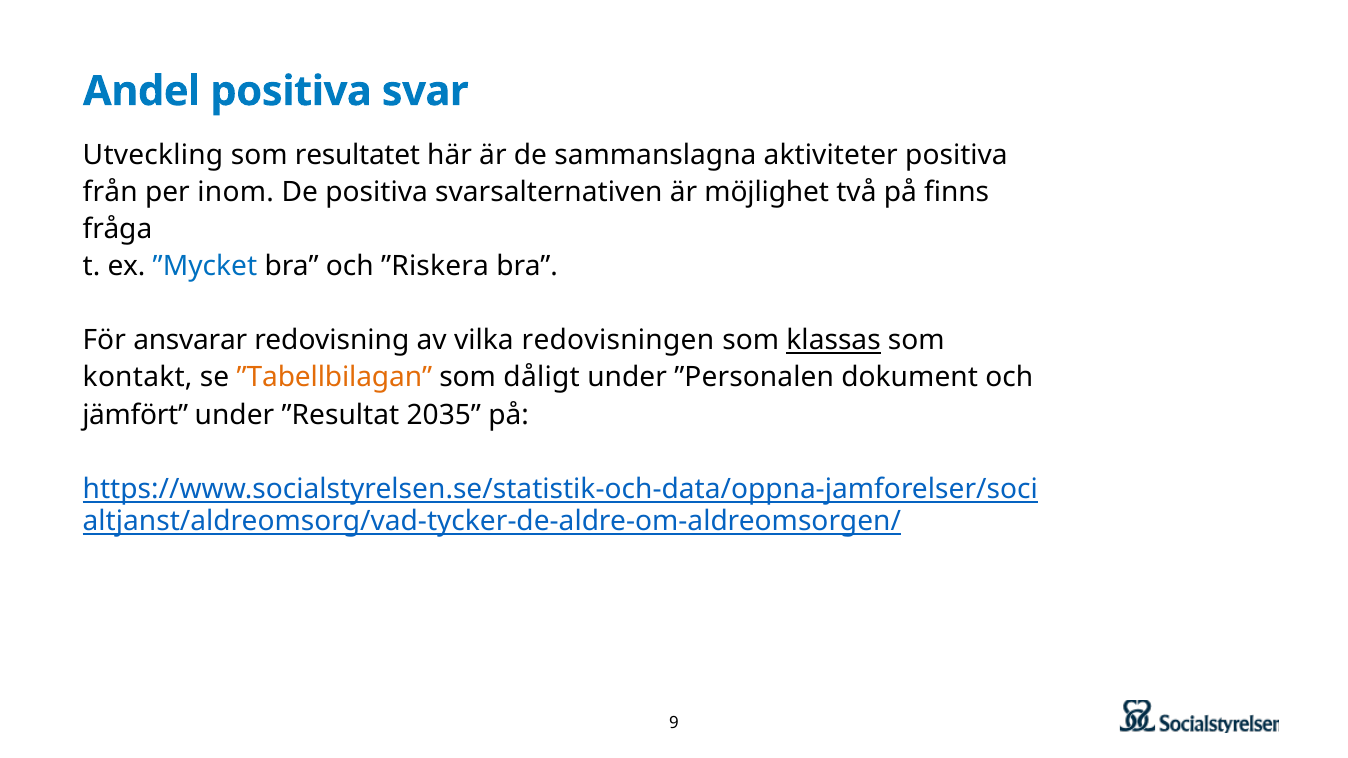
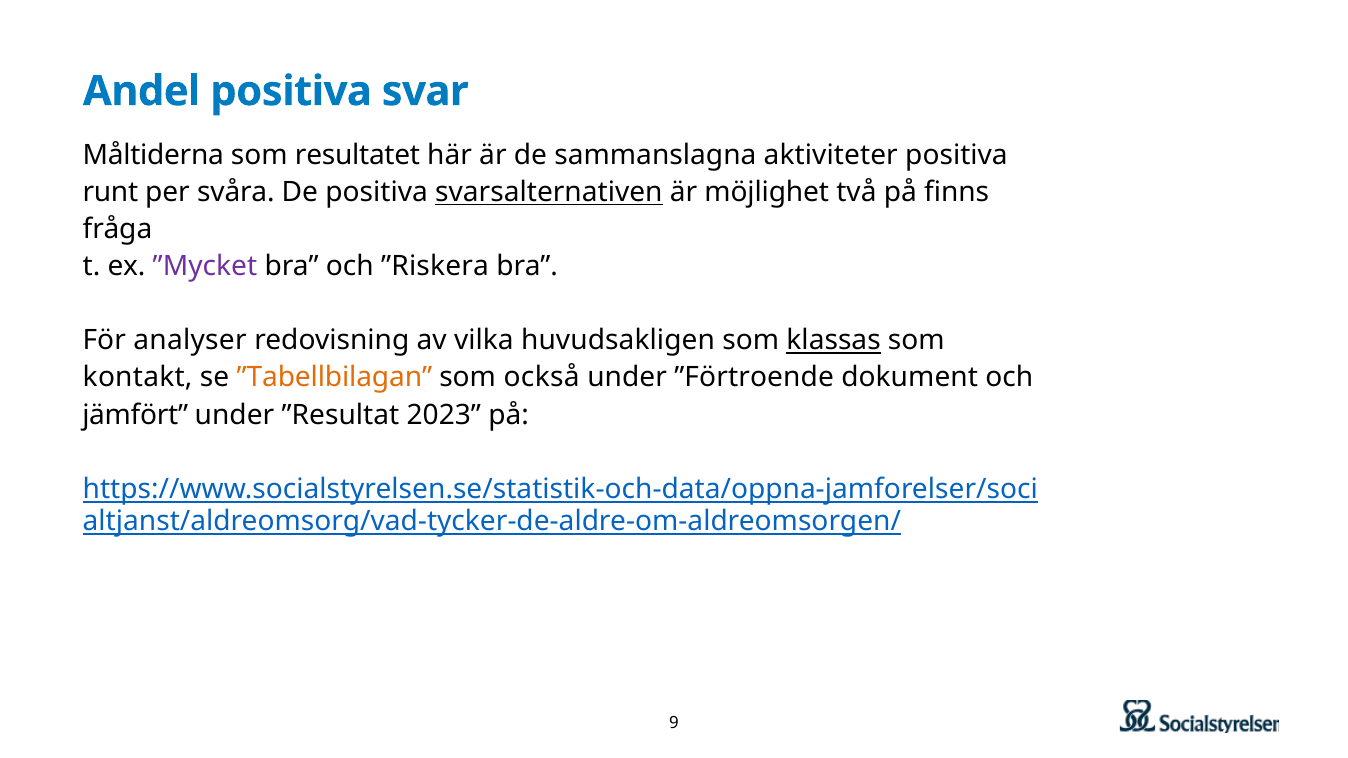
Utveckling: Utveckling -> Måltiderna
från: från -> runt
inom: inom -> svåra
svarsalternativen underline: none -> present
”Mycket colour: blue -> purple
ansvarar: ansvarar -> analyser
redovisningen: redovisningen -> huvudsakligen
dåligt: dåligt -> också
”Personalen: ”Personalen -> ”Förtroende
2035: 2035 -> 2023
